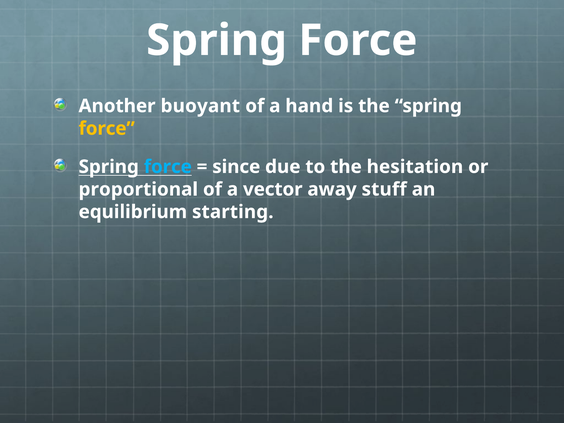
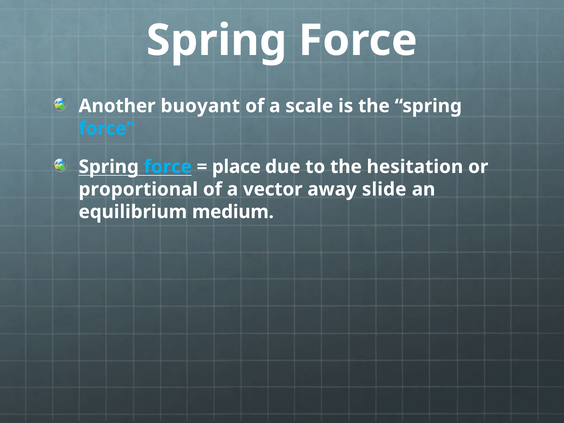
hand: hand -> scale
force at (107, 129) colour: yellow -> light blue
since: since -> place
stuff: stuff -> slide
starting: starting -> medium
